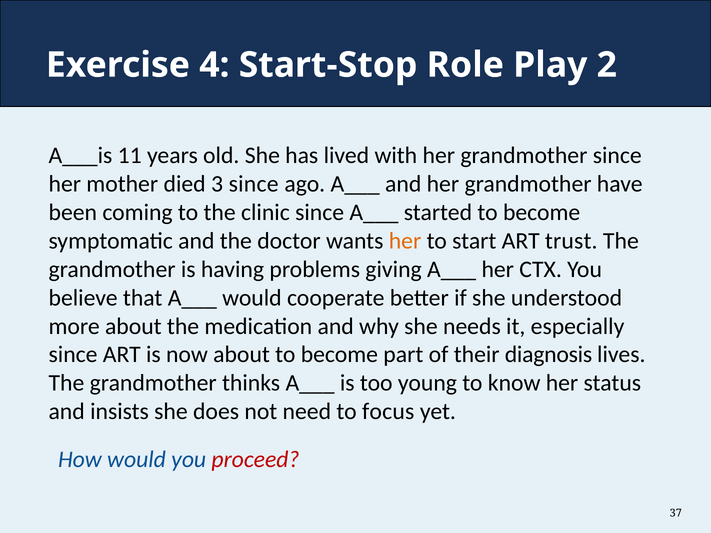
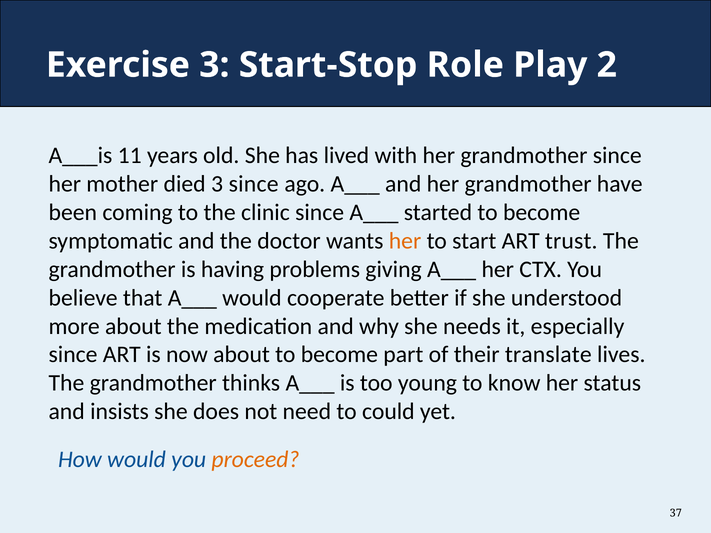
Exercise 4: 4 -> 3
diagnosis: diagnosis -> translate
focus: focus -> could
proceed colour: red -> orange
